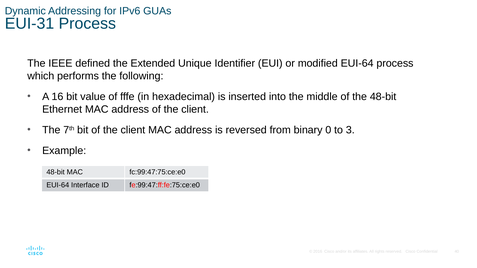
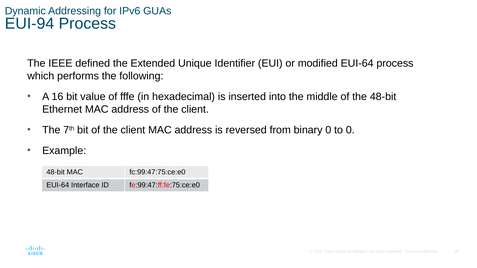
EUI-31: EUI-31 -> EUI-94
to 3: 3 -> 0
